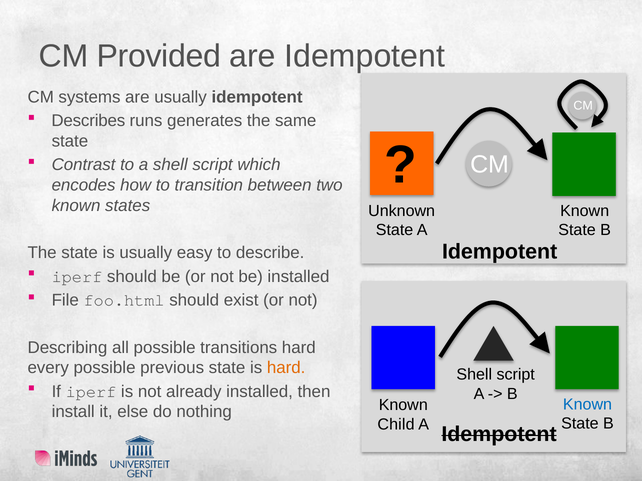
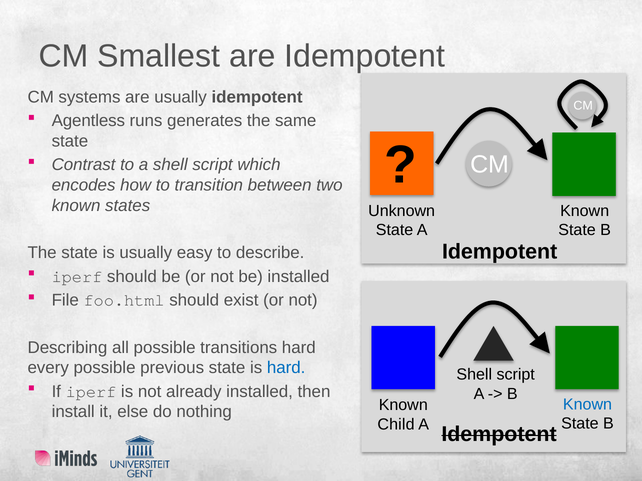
Provided: Provided -> Smallest
Describes: Describes -> Agentless
hard at (286, 368) colour: orange -> blue
